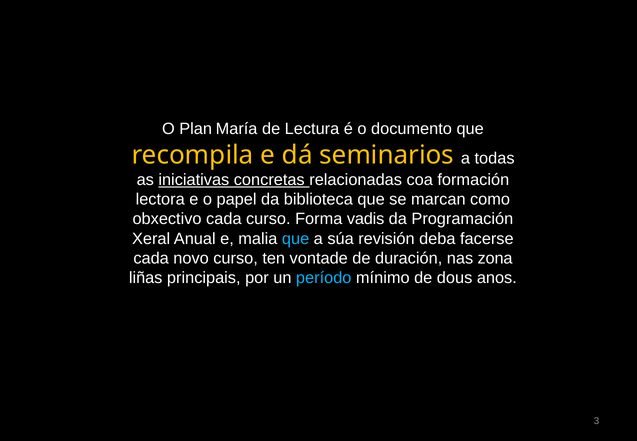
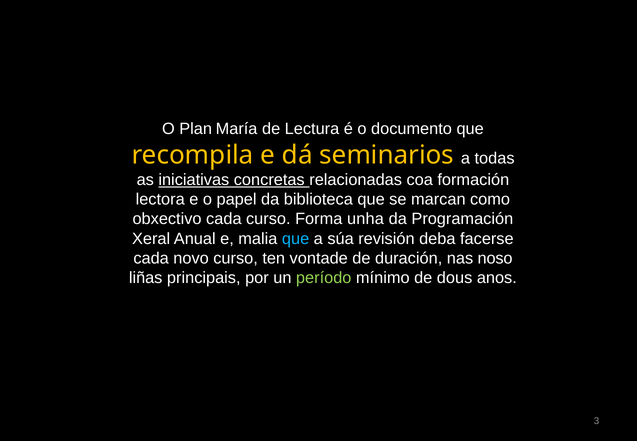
vadis: vadis -> unha
zona: zona -> noso
período colour: light blue -> light green
